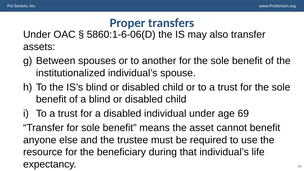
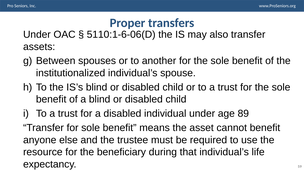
5860:1-6-06(D: 5860:1-6-06(D -> 5110:1-6-06(D
69: 69 -> 89
